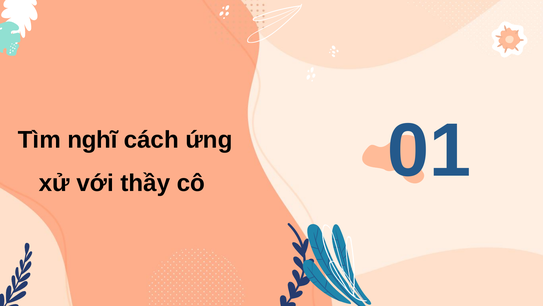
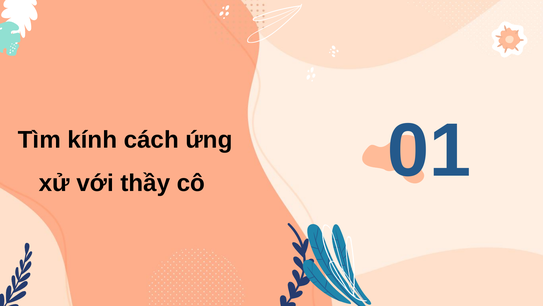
nghĩ: nghĩ -> kính
